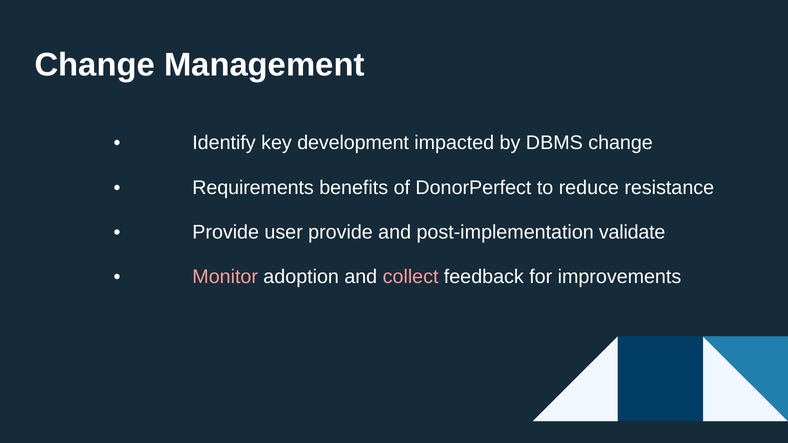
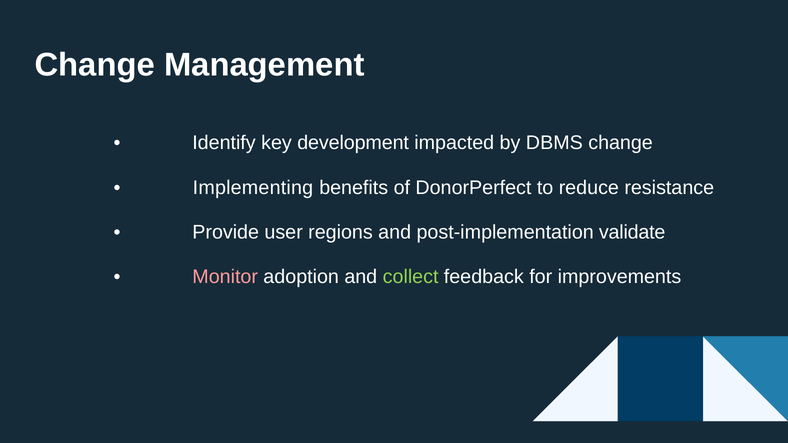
Requirements: Requirements -> Implementing
user provide: provide -> regions
collect colour: pink -> light green
